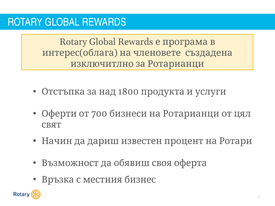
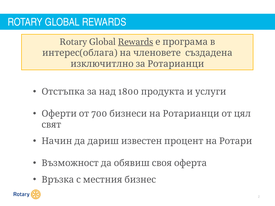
Rewards at (136, 42) underline: none -> present
